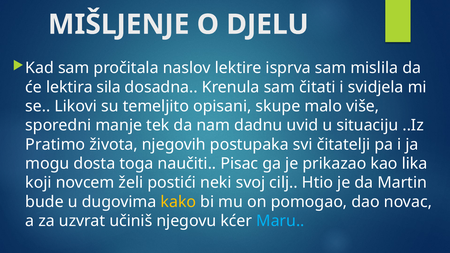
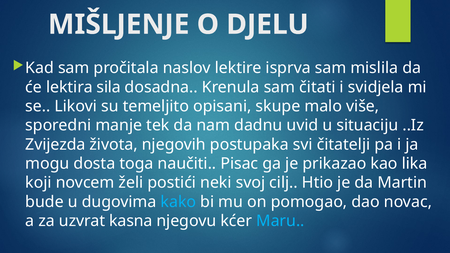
Pratimo: Pratimo -> Zvijezda
kako colour: yellow -> light blue
učiniš: učiniš -> kasna
